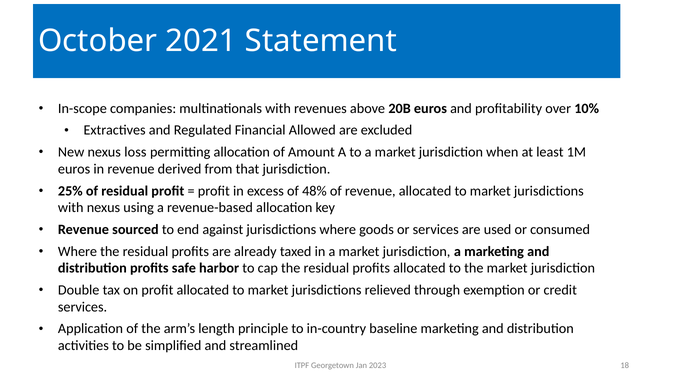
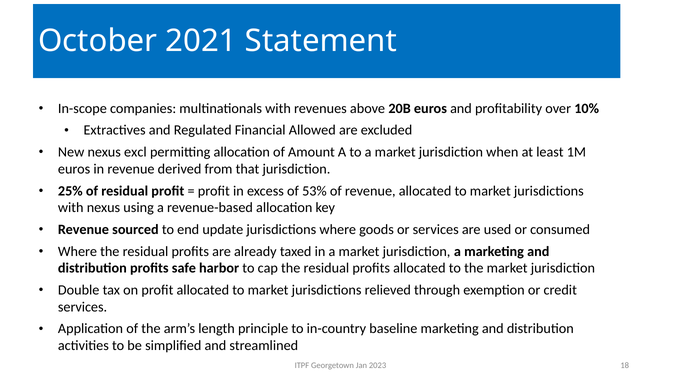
loss: loss -> excl
48%: 48% -> 53%
against: against -> update
